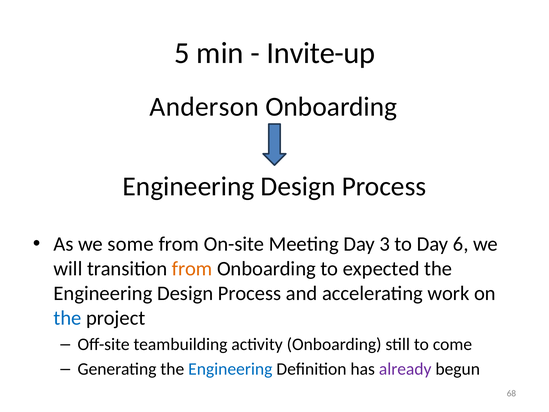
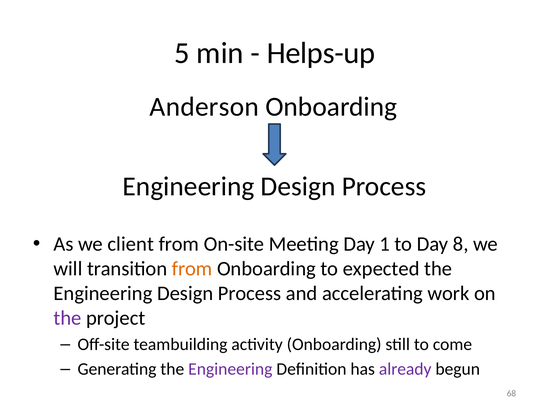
Invite-up: Invite-up -> Helps-up
some: some -> client
3: 3 -> 1
6: 6 -> 8
the at (67, 318) colour: blue -> purple
Engineering at (230, 369) colour: blue -> purple
